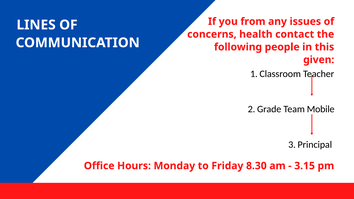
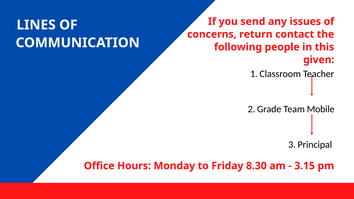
from: from -> send
health: health -> return
